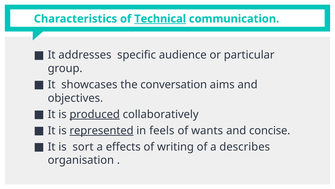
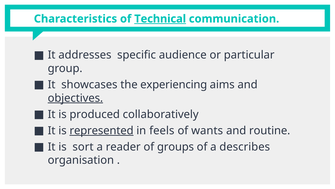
conversation: conversation -> experiencing
objectives underline: none -> present
produced underline: present -> none
concise: concise -> routine
effects: effects -> reader
writing: writing -> groups
